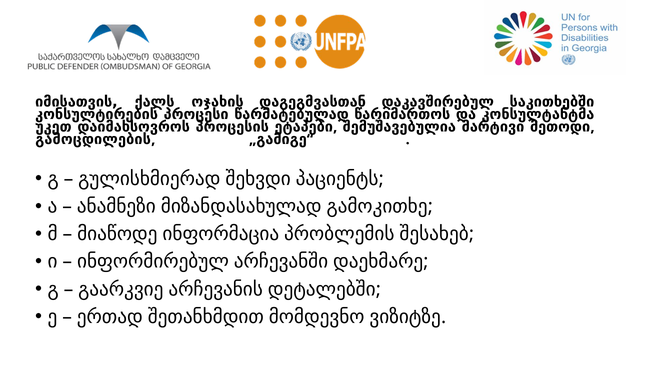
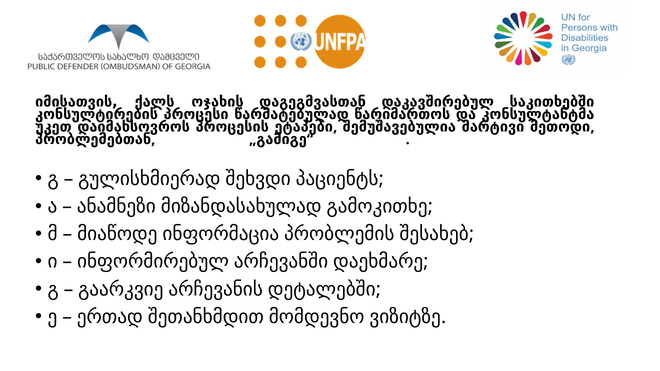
გამოცდილების: გამოცდილების -> პრობლემებთან
